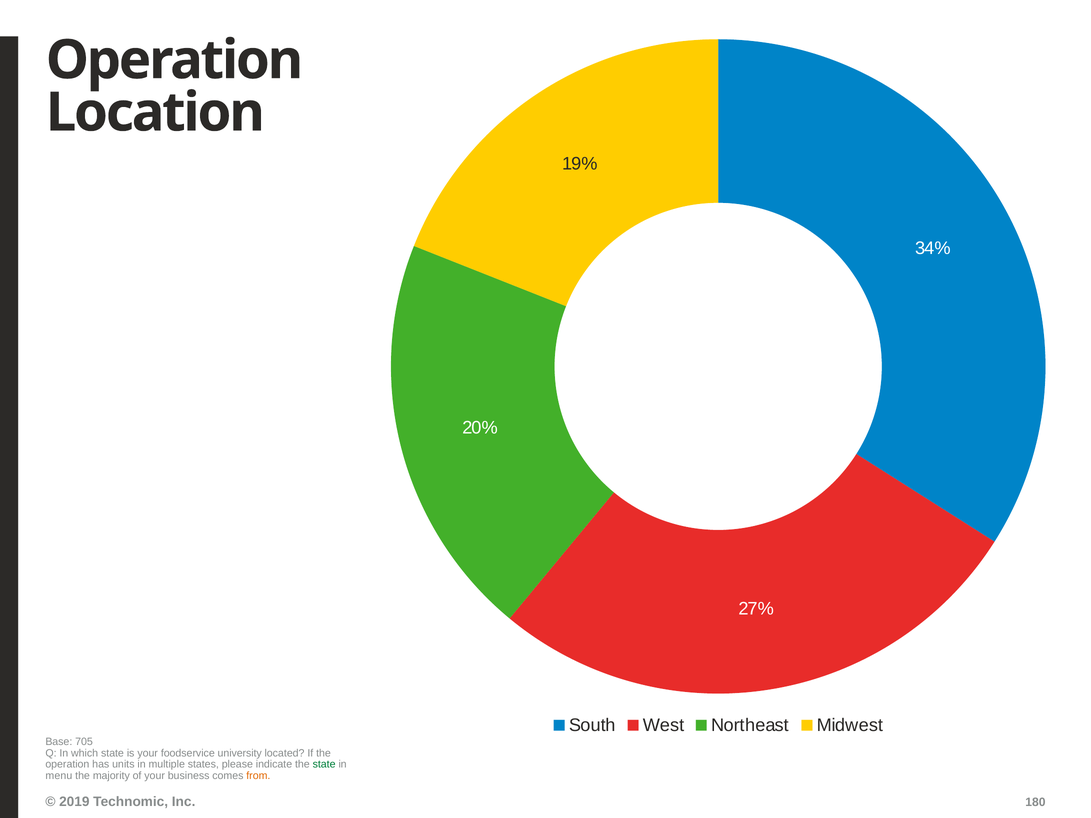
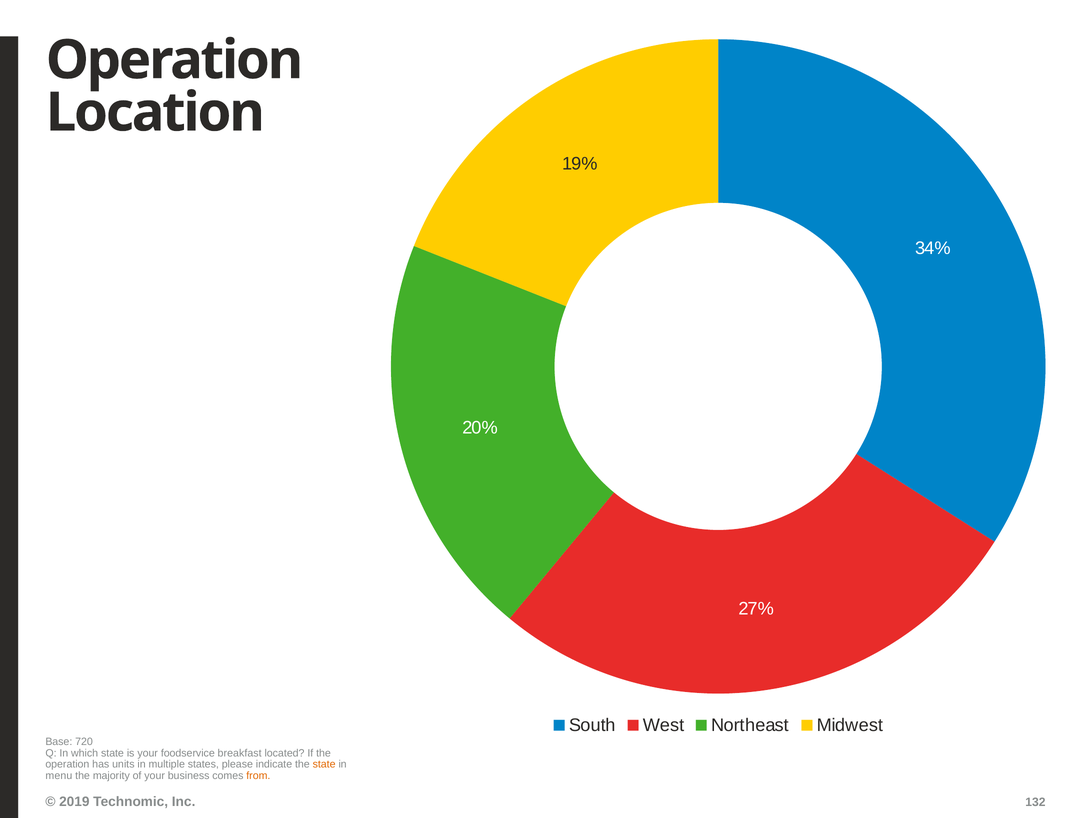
705: 705 -> 720
university: university -> breakfast
state at (324, 765) colour: green -> orange
180: 180 -> 132
